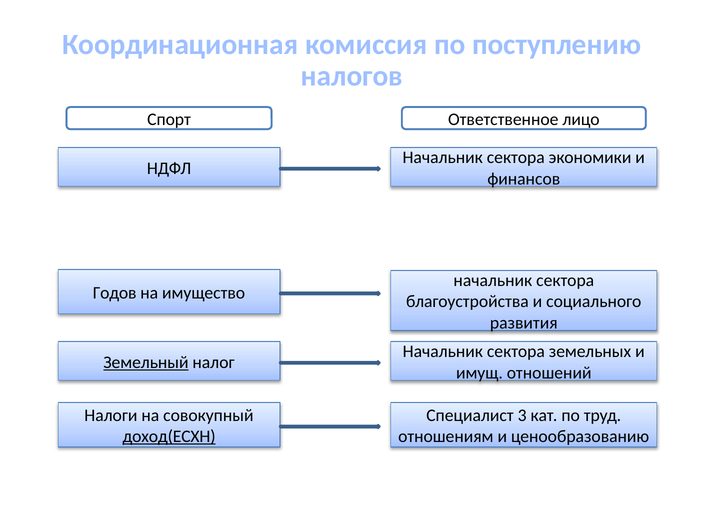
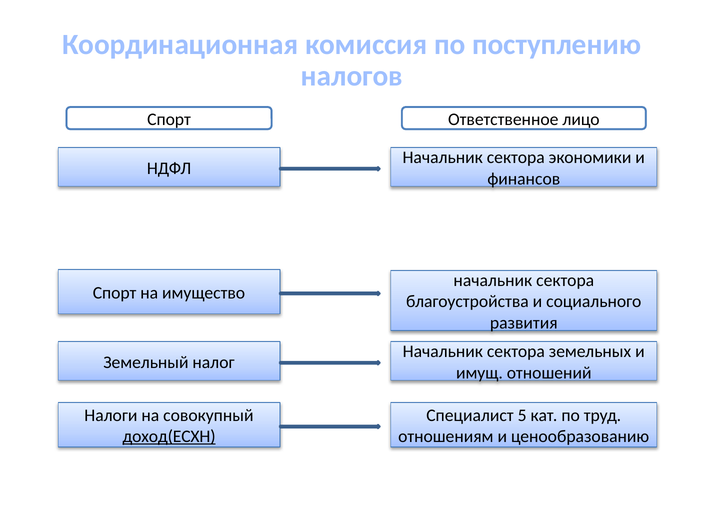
Годов at (115, 293): Годов -> Спорт
Земельный underline: present -> none
3: 3 -> 5
